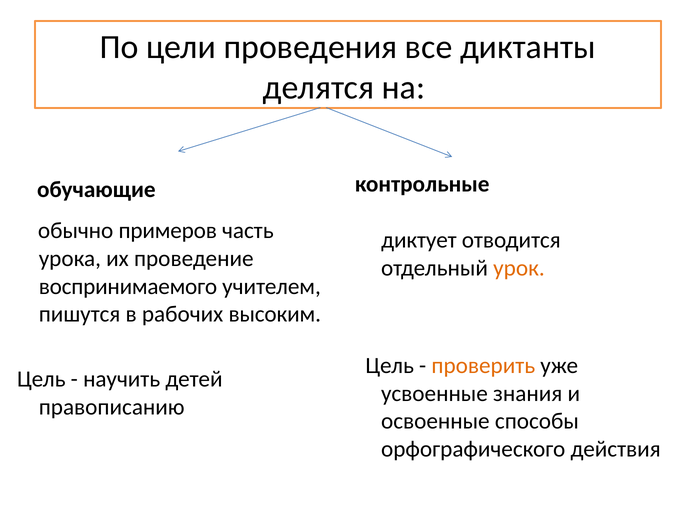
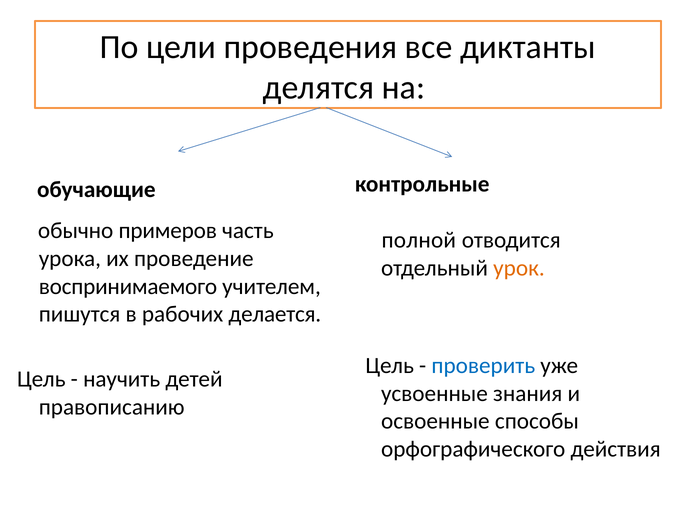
диктует: диктует -> полной
высоким: высоким -> делается
проверить colour: orange -> blue
